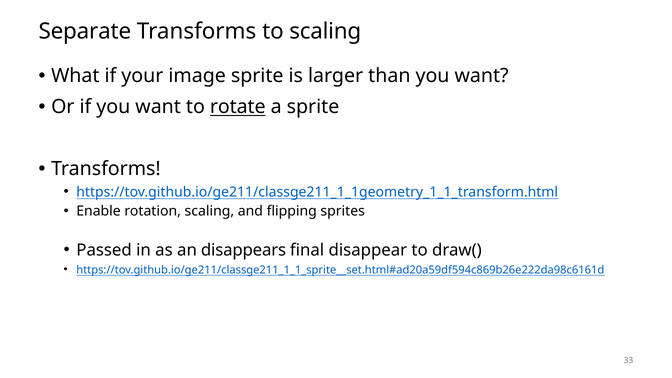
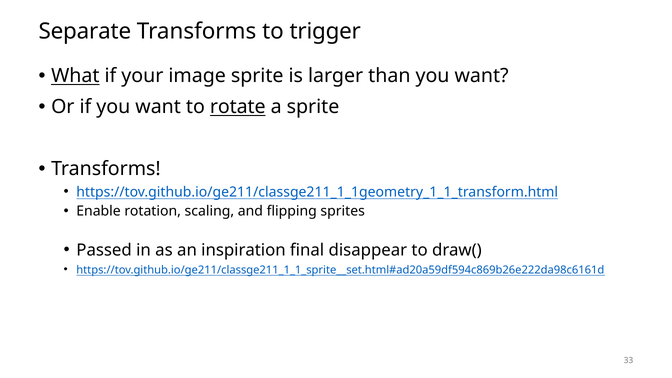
to scaling: scaling -> trigger
What underline: none -> present
disappears: disappears -> inspiration
